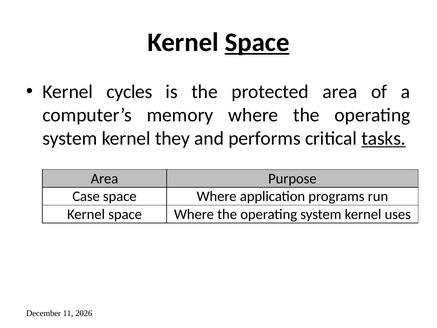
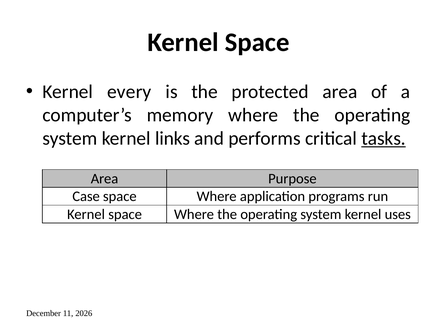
Space at (257, 42) underline: present -> none
cycles: cycles -> every
they: they -> links
